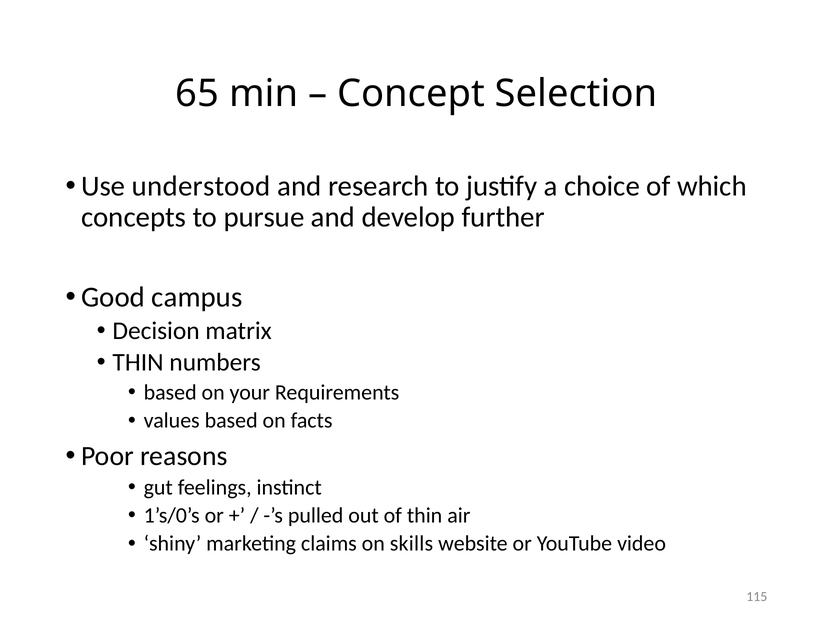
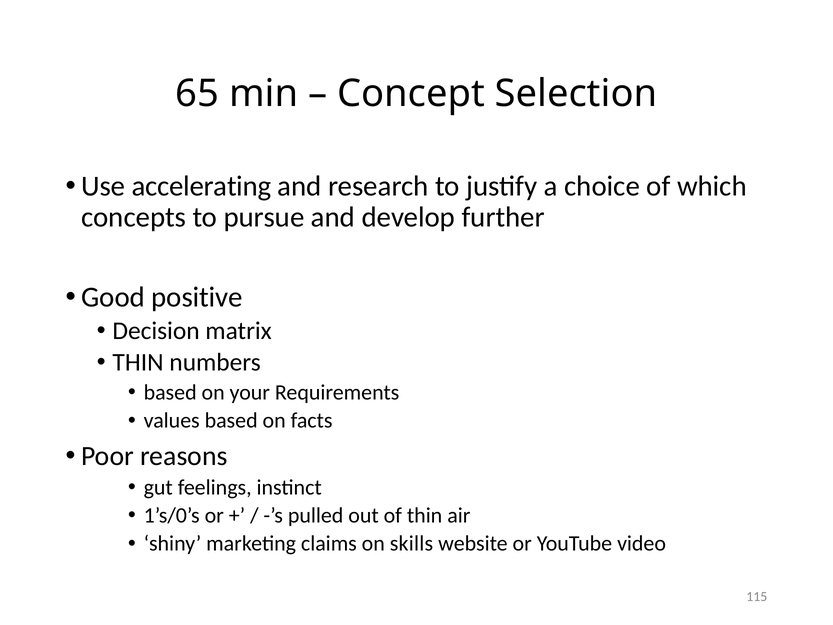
understood: understood -> accelerating
campus: campus -> positive
